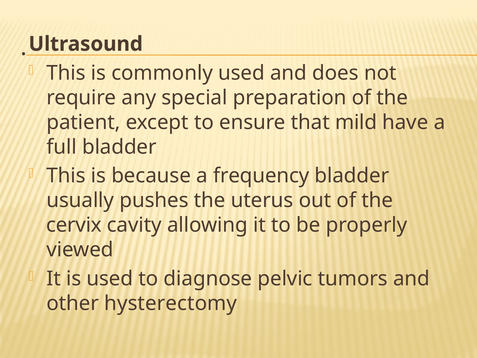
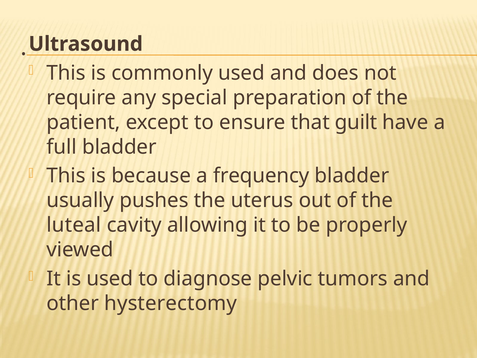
mild: mild -> guilt
cervix: cervix -> luteal
